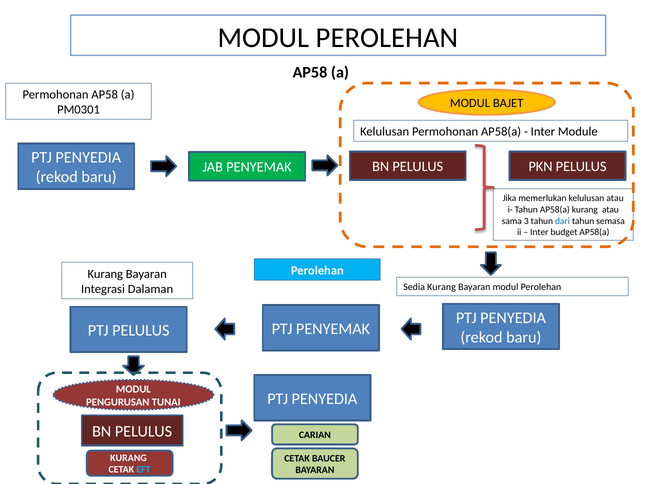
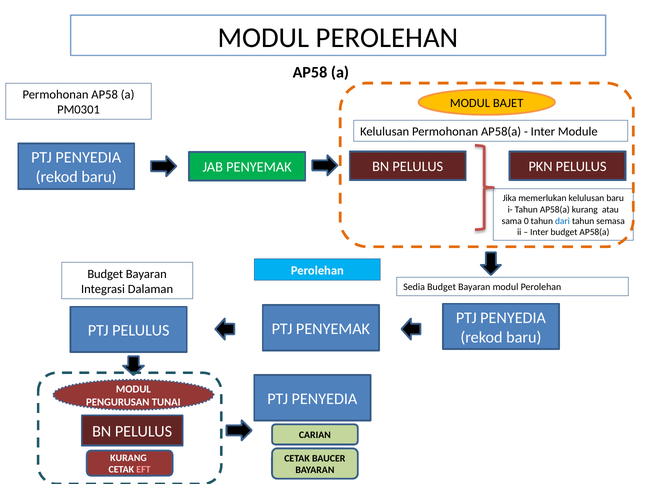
kelulusan atau: atau -> baru
3: 3 -> 0
Kurang at (105, 274): Kurang -> Budget
Sedia Kurang: Kurang -> Budget
EFT colour: light blue -> pink
